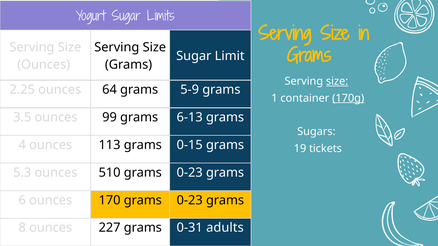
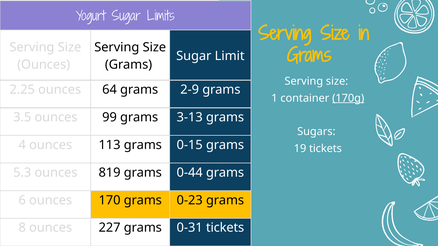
size at (337, 81) underline: present -> none
5-9: 5-9 -> 2-9
6-13: 6-13 -> 3-13
510: 510 -> 819
0-23 at (190, 173): 0-23 -> 0-44
0-31 adults: adults -> tickets
